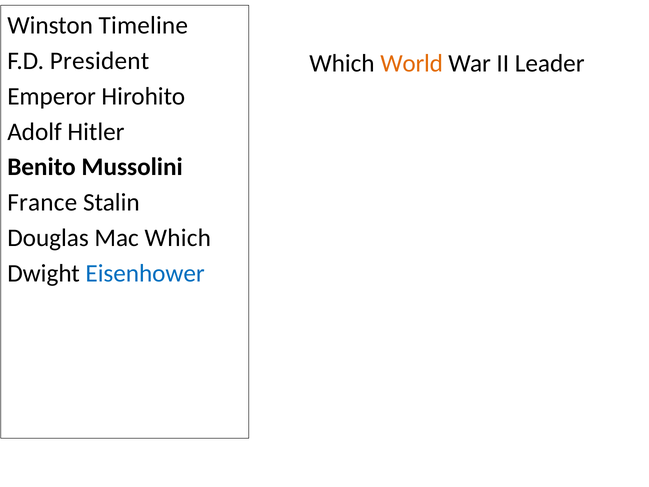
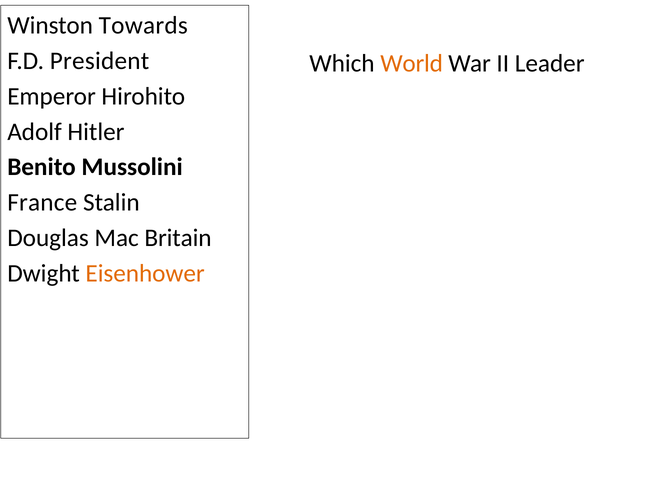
Timeline: Timeline -> Towards
Mac Which: Which -> Britain
Eisenhower colour: blue -> orange
